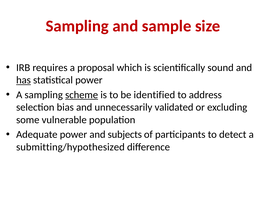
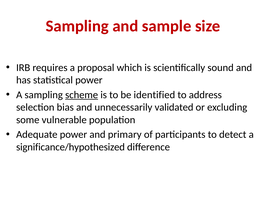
has underline: present -> none
subjects: subjects -> primary
submitting/hypothesized: submitting/hypothesized -> significance/hypothesized
